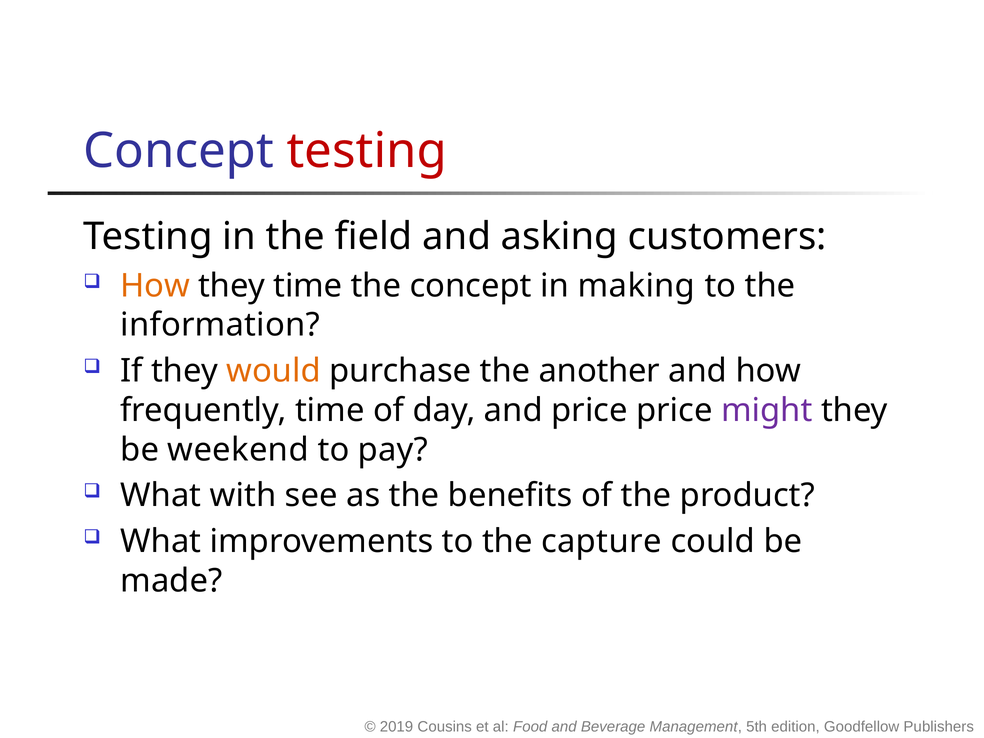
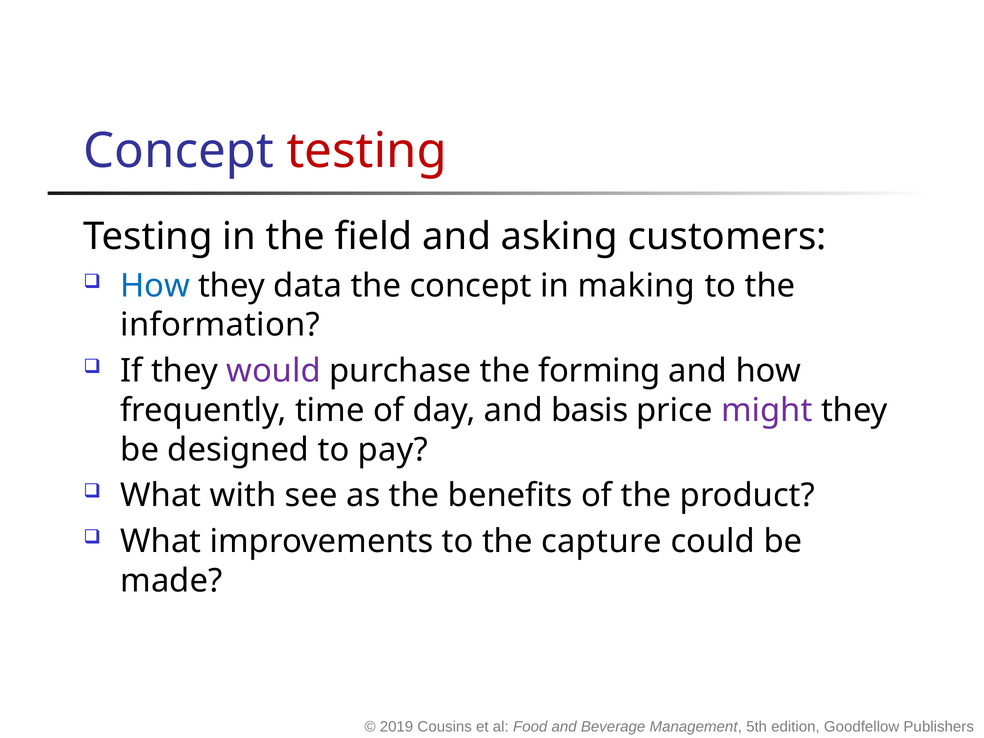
How at (155, 286) colour: orange -> blue
they time: time -> data
would colour: orange -> purple
another: another -> forming
and price: price -> basis
weekend: weekend -> designed
